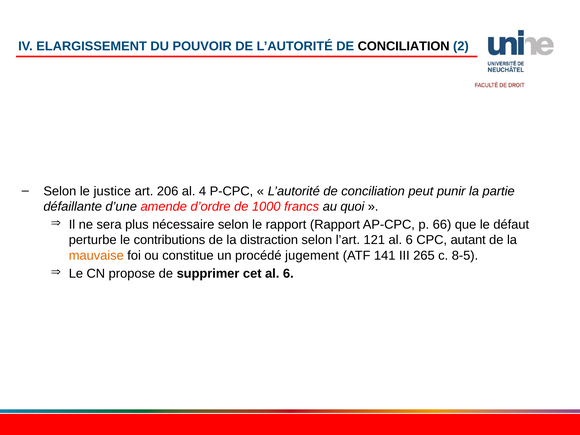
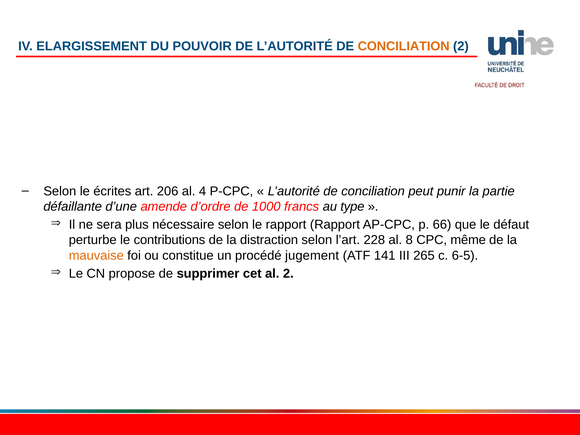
CONCILIATION at (404, 46) colour: black -> orange
justice: justice -> écrites
quoi: quoi -> type
121: 121 -> 228
6 at (409, 240): 6 -> 8
autant: autant -> même
8-5: 8-5 -> 6-5
cet al 6: 6 -> 2
